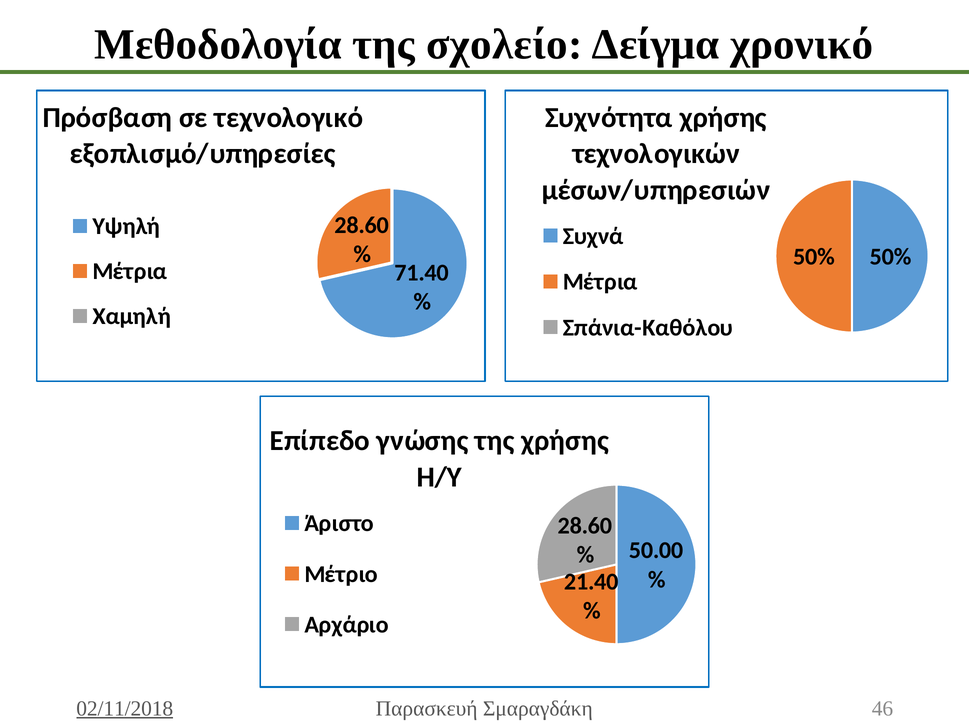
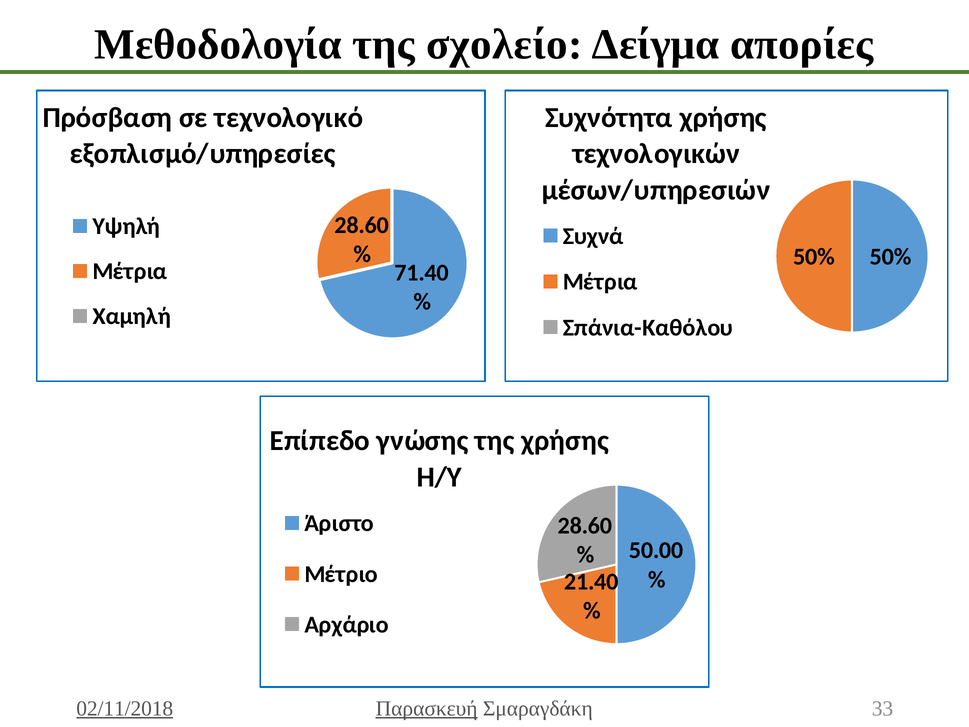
χρονικό: χρονικό -> απορίες
Παρασκευή underline: none -> present
46: 46 -> 33
